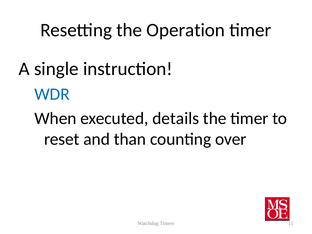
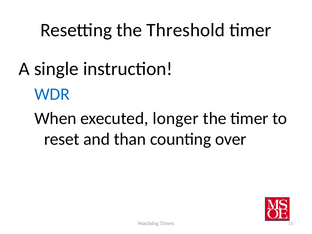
Operation: Operation -> Threshold
details: details -> longer
